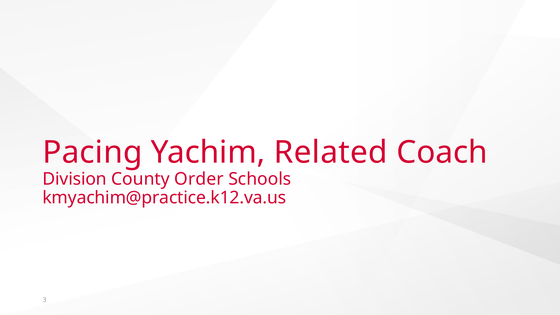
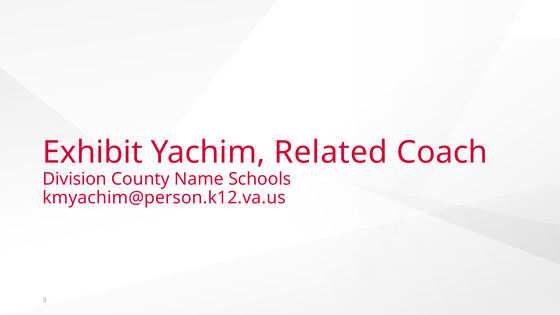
Pacing: Pacing -> Exhibit
Order: Order -> Name
kmyachim@practice.k12.va.us: kmyachim@practice.k12.va.us -> kmyachim@person.k12.va.us
